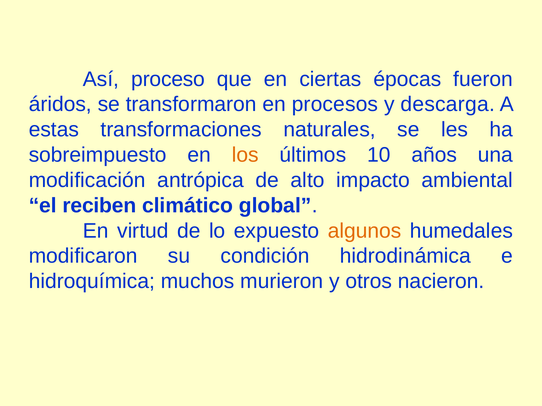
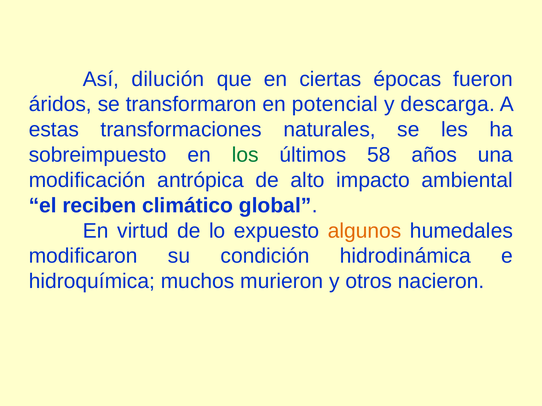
proceso: proceso -> dilución
procesos: procesos -> potencial
los colour: orange -> green
10: 10 -> 58
